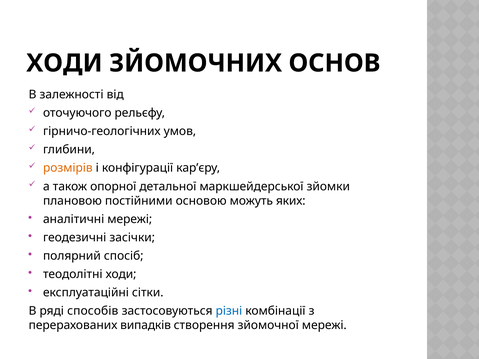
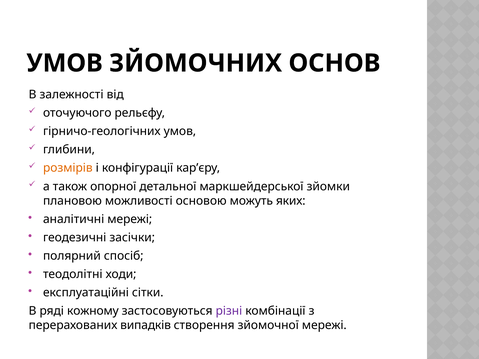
ХОДИ at (64, 63): ХОДИ -> УМОВ
постійними: постійними -> можливості
способів: способів -> кожному
різні colour: blue -> purple
